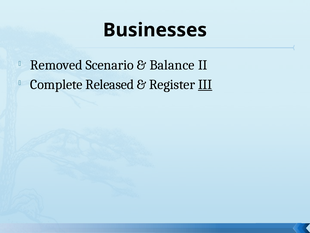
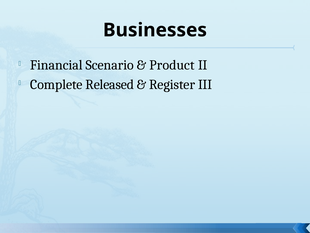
Removed: Removed -> Financial
Balance: Balance -> Product
III underline: present -> none
